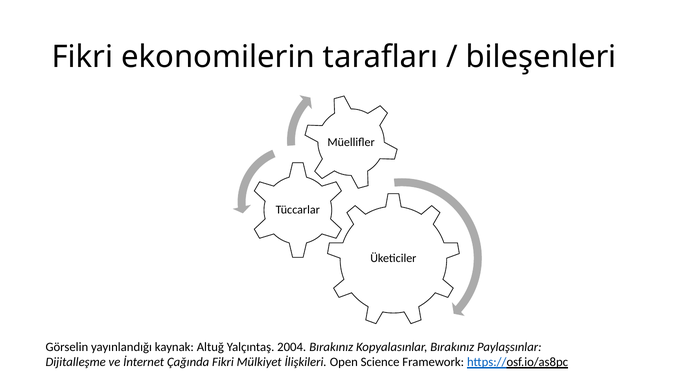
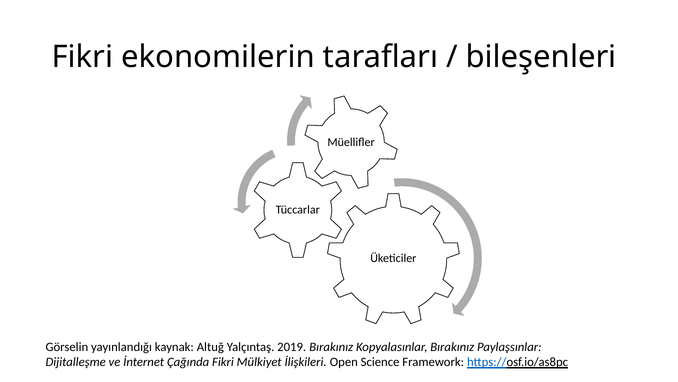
2004: 2004 -> 2019
